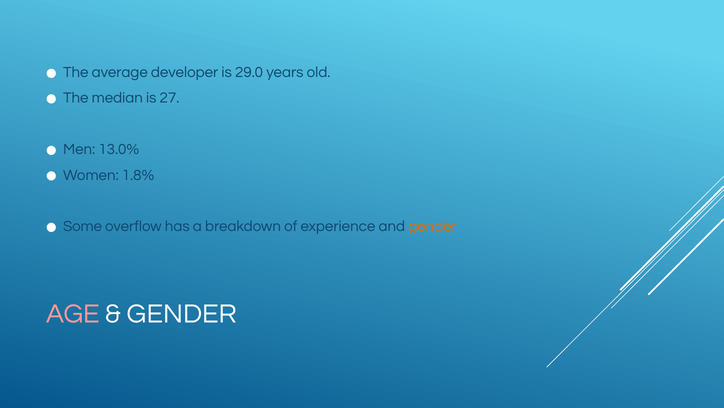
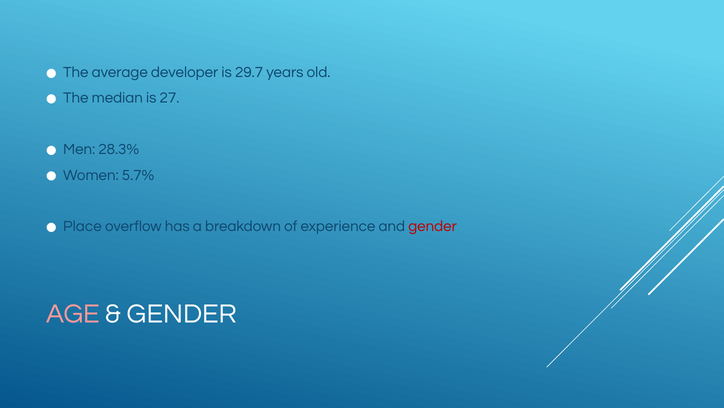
29.0: 29.0 -> 29.7
13.0%: 13.0% -> 28.3%
1.8%: 1.8% -> 5.7%
Some: Some -> Place
gender at (433, 226) colour: orange -> red
